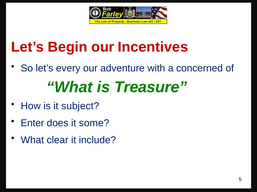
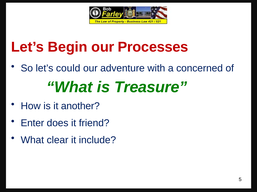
Incentives: Incentives -> Processes
every: every -> could
subject: subject -> another
some: some -> friend
